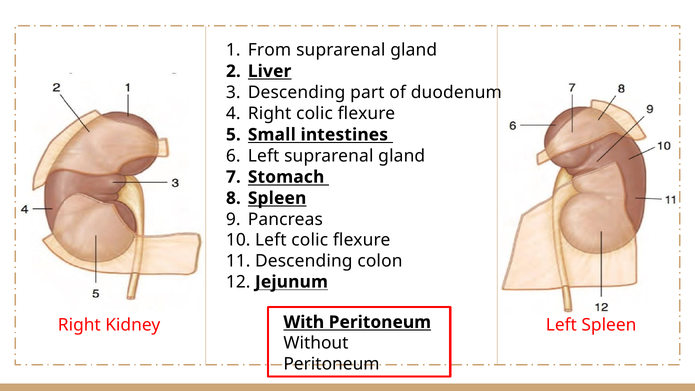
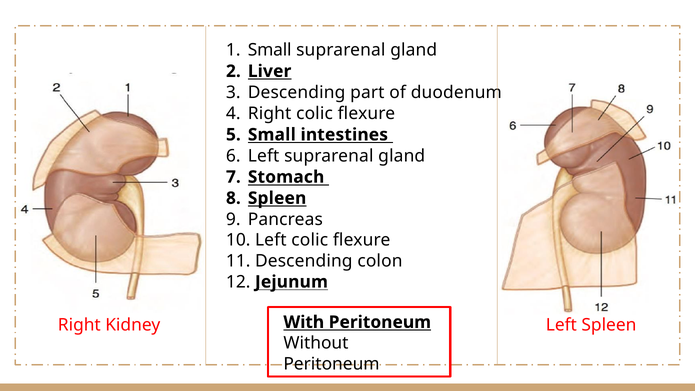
From at (270, 50): From -> Small
